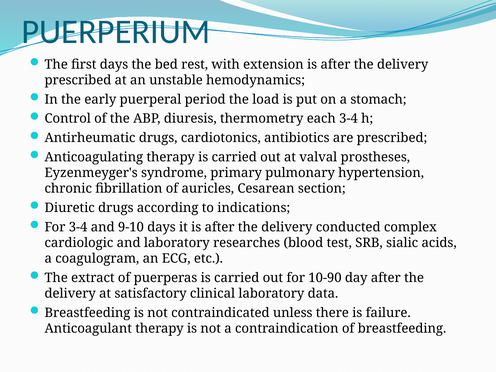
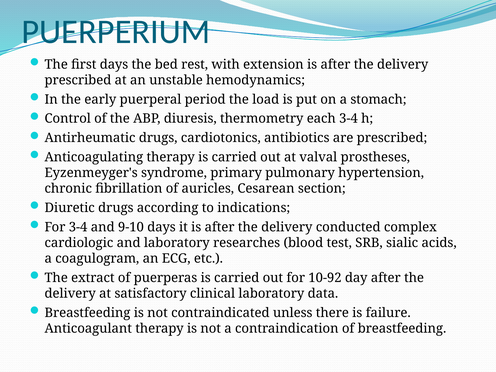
10-90: 10-90 -> 10-92
